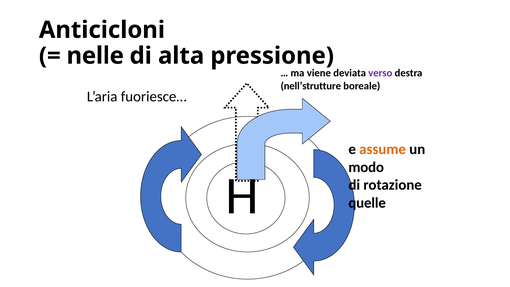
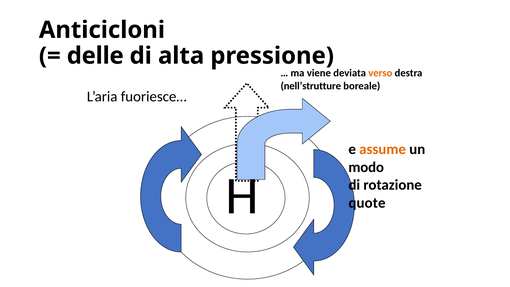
nelle: nelle -> delle
verso colour: purple -> orange
quelle: quelle -> quote
